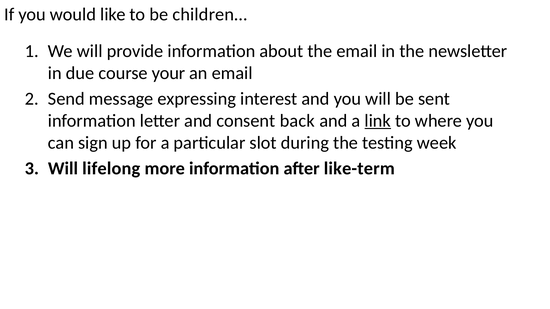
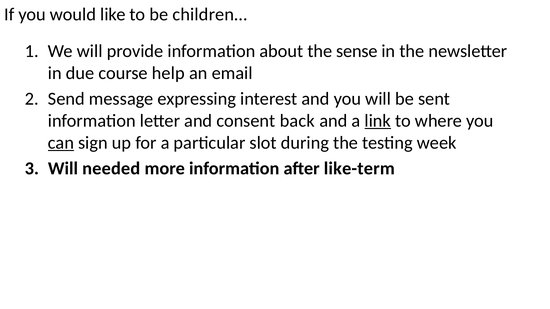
the email: email -> sense
your: your -> help
can underline: none -> present
lifelong: lifelong -> needed
